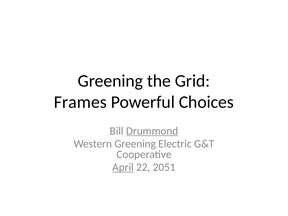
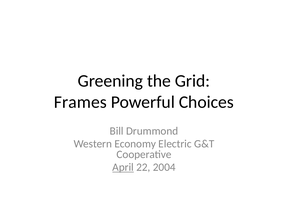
Drummond underline: present -> none
Western Greening: Greening -> Economy
2051: 2051 -> 2004
